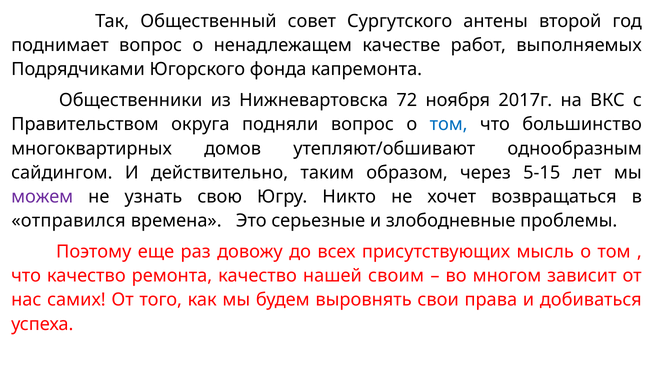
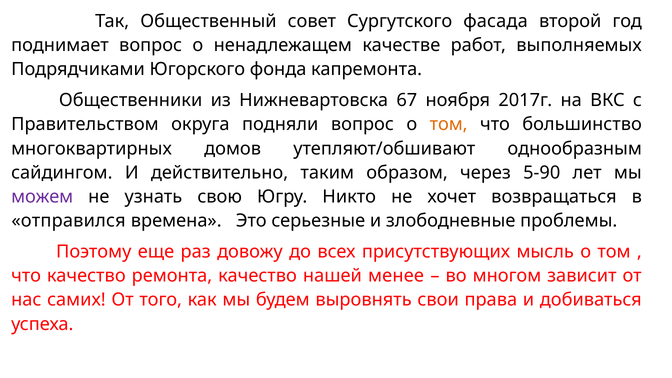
антены: антены -> фасада
72: 72 -> 67
том at (449, 124) colour: blue -> orange
5-15: 5-15 -> 5-90
своим: своим -> менее
